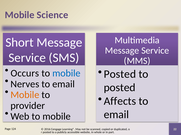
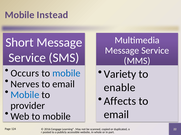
Science: Science -> Instead
Posted at (120, 74): Posted -> Variety
posted at (120, 88): posted -> enable
Mobile at (25, 95) colour: orange -> blue
